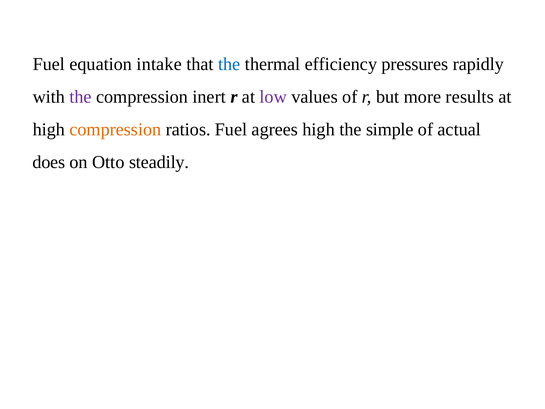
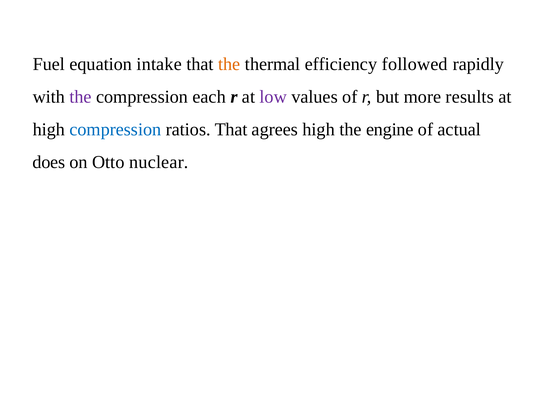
the at (229, 64) colour: blue -> orange
pressures: pressures -> followed
inert: inert -> each
compression at (115, 130) colour: orange -> blue
ratios Fuel: Fuel -> That
simple: simple -> engine
steadily: steadily -> nuclear
